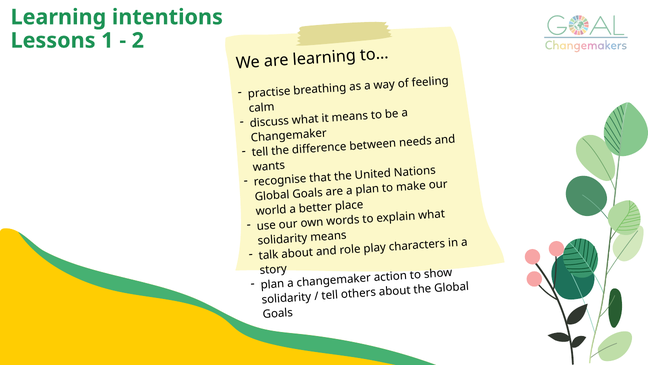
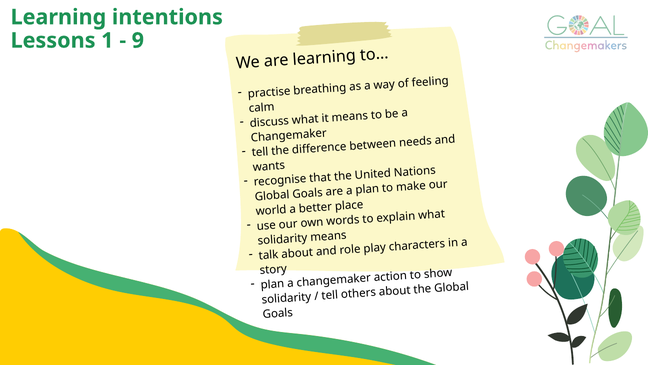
2: 2 -> 9
